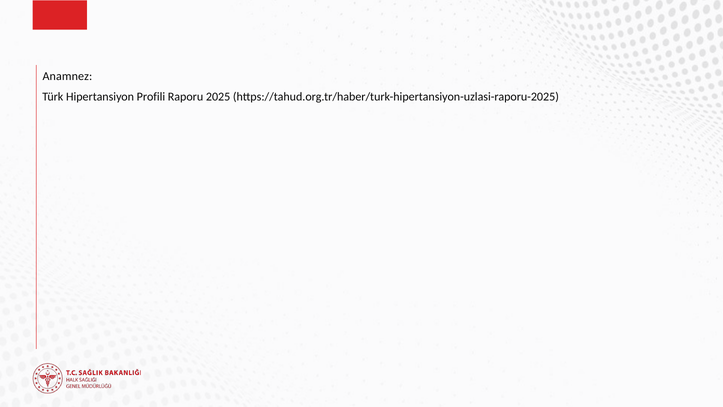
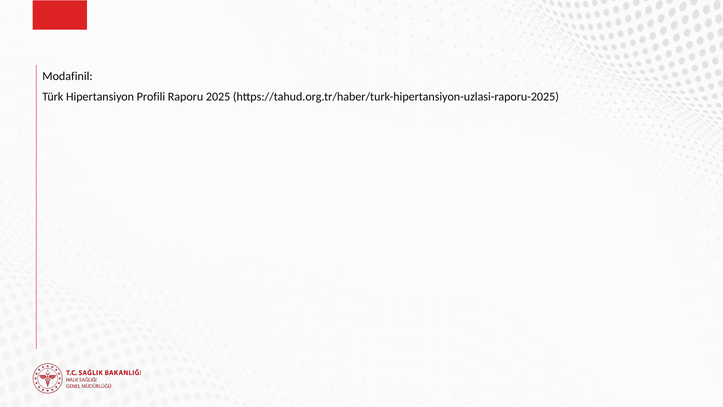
Anamnez: Anamnez -> Modafinil
